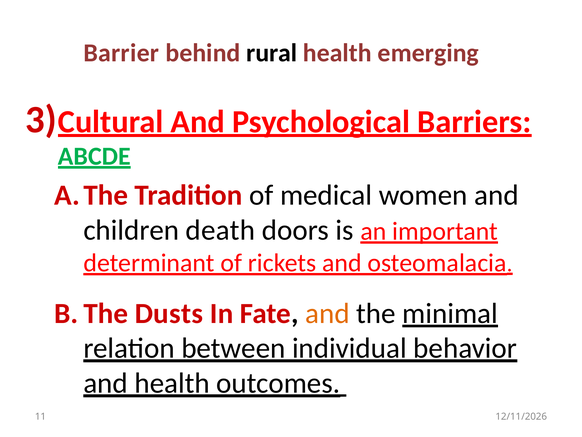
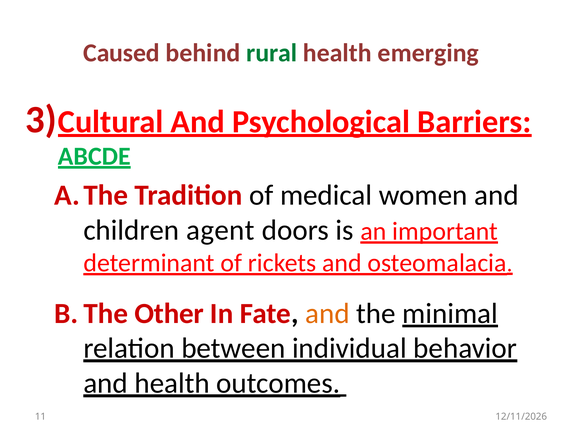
Barrier: Barrier -> Caused
rural colour: black -> green
death: death -> agent
Dusts: Dusts -> Other
